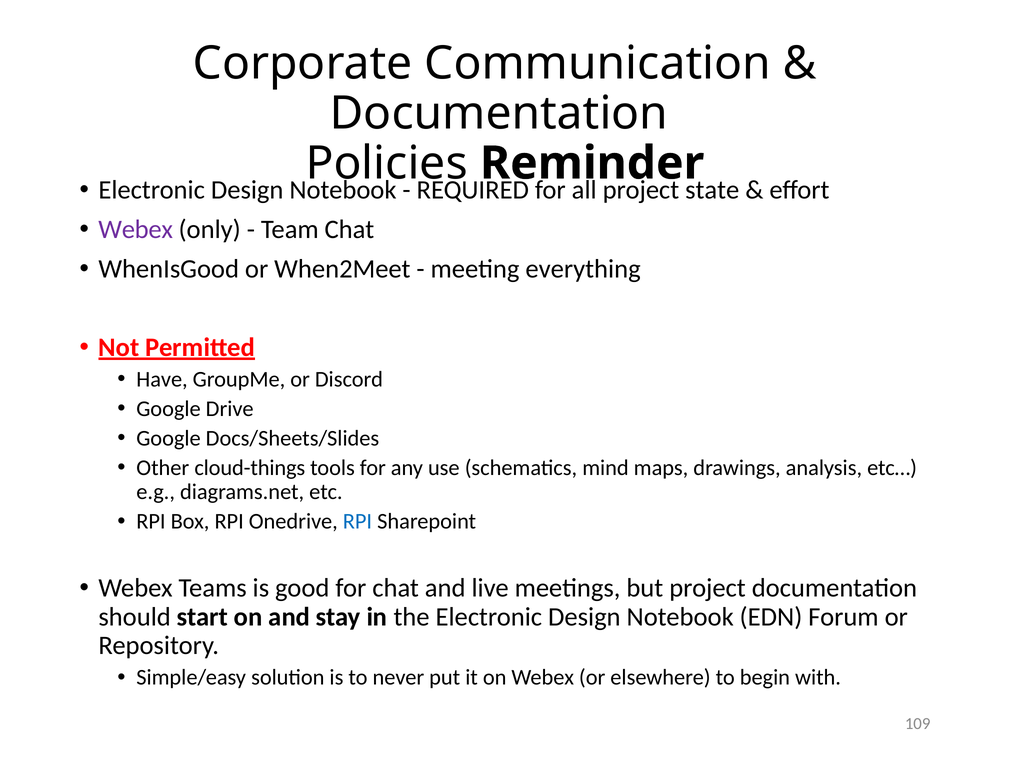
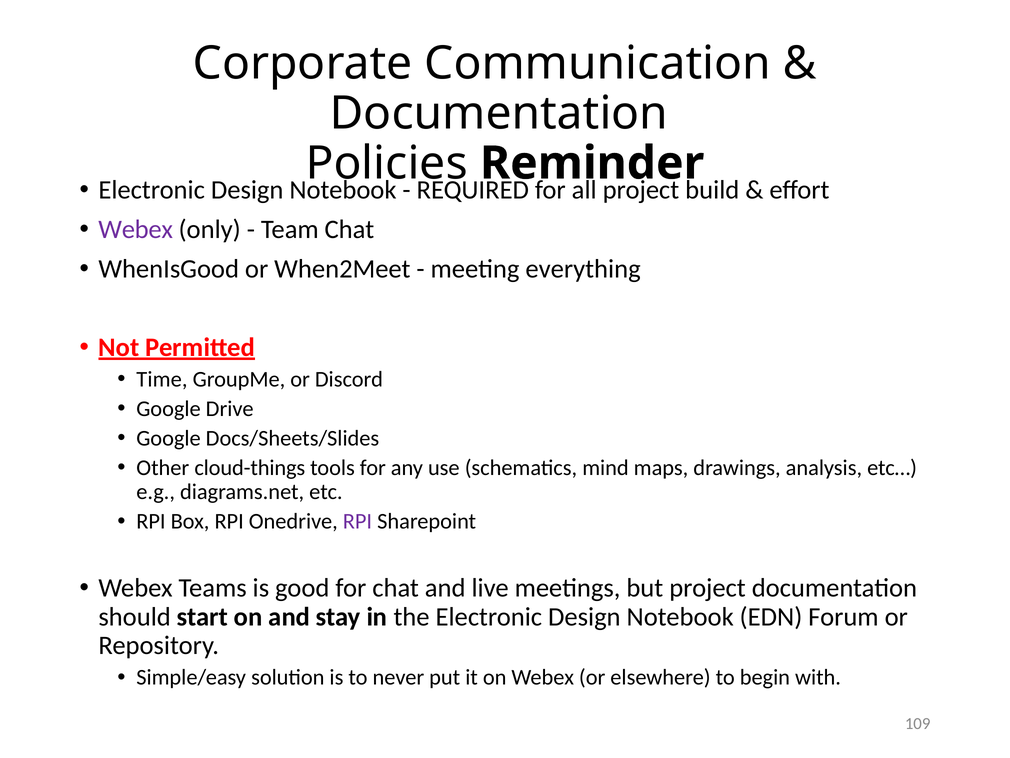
state: state -> build
Have: Have -> Time
RPI at (357, 521) colour: blue -> purple
